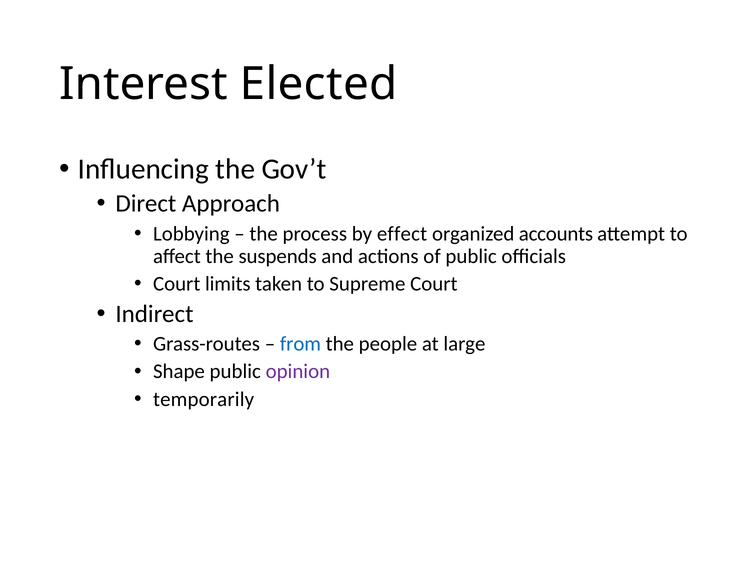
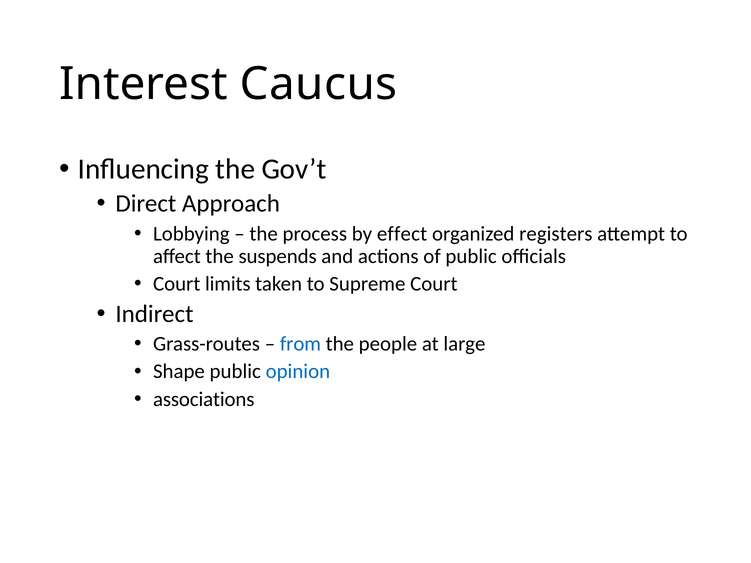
Elected: Elected -> Caucus
accounts: accounts -> registers
opinion colour: purple -> blue
temporarily: temporarily -> associations
